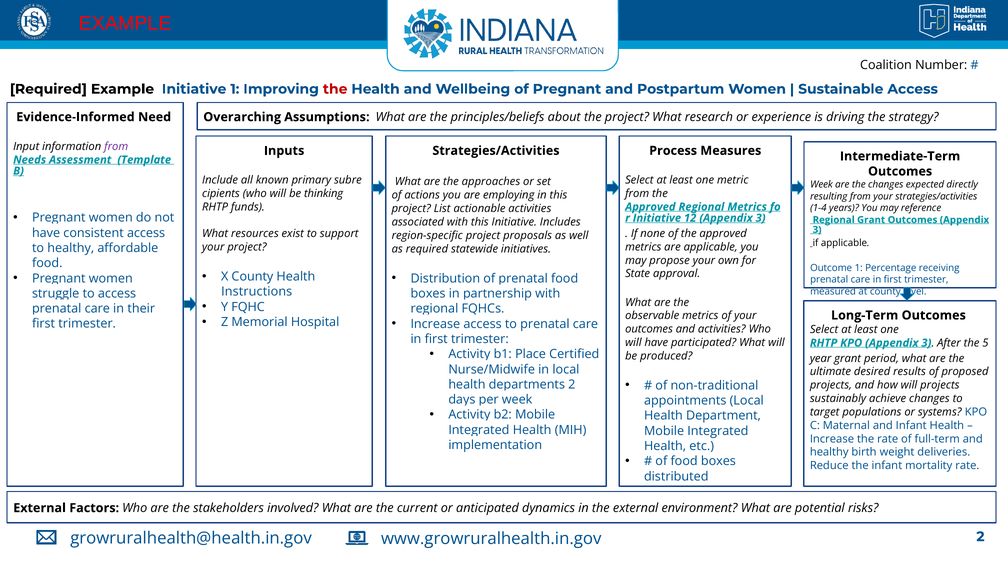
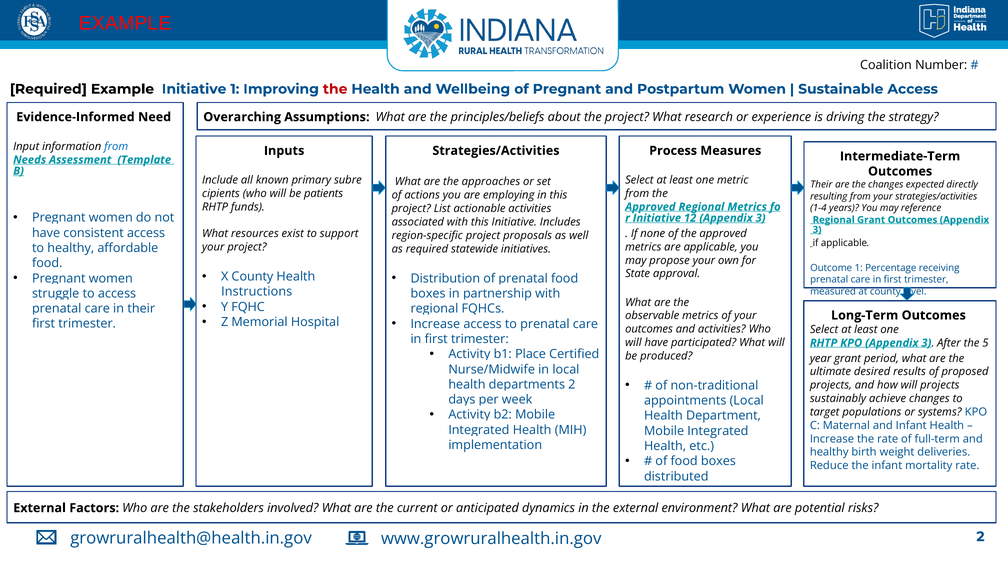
from at (116, 146) colour: purple -> blue
Week at (821, 185): Week -> Their
thinking: thinking -> patients
